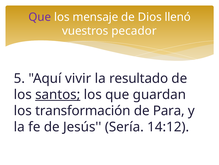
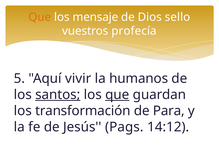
Que at (40, 17) colour: purple -> orange
llenó: llenó -> sello
pecador: pecador -> profecía
resultado: resultado -> humanos
que at (117, 94) underline: none -> present
Sería: Sería -> Pags
